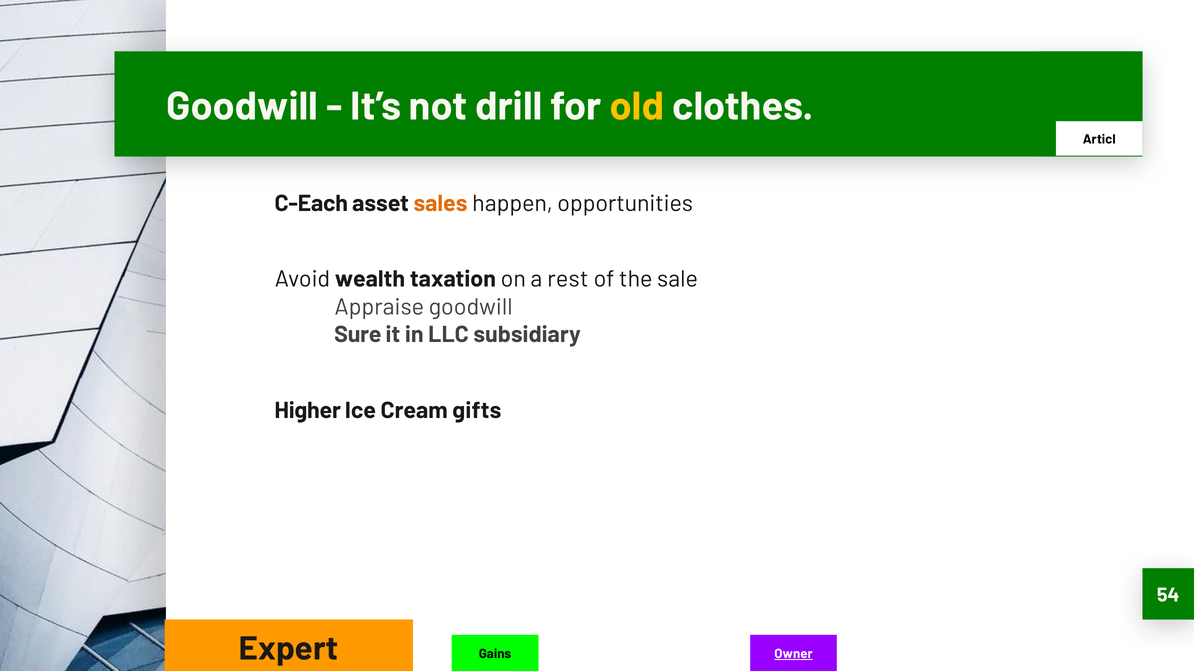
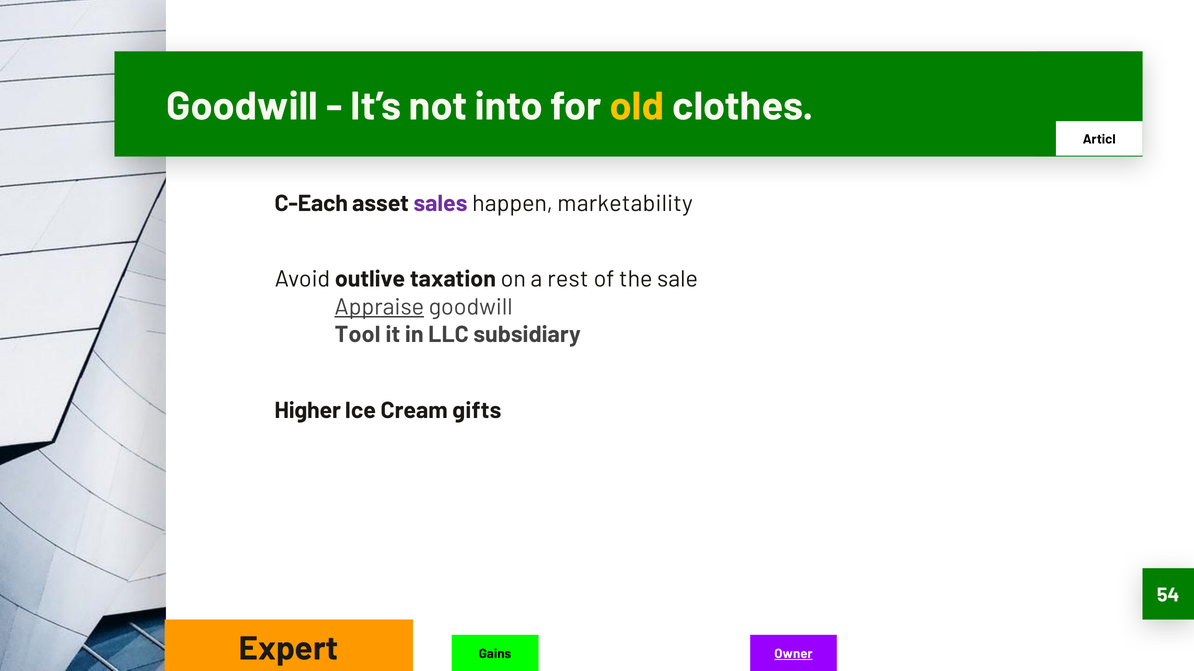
drill: drill -> into
sales colour: orange -> purple
opportunities: opportunities -> marketability
wealth: wealth -> outlive
Appraise underline: none -> present
Sure: Sure -> Tool
